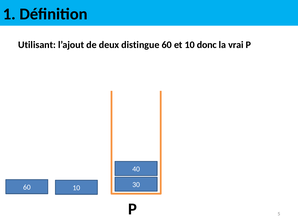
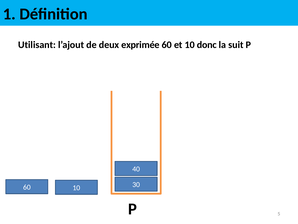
distingue: distingue -> exprimée
vrai: vrai -> suit
